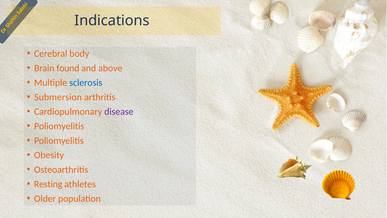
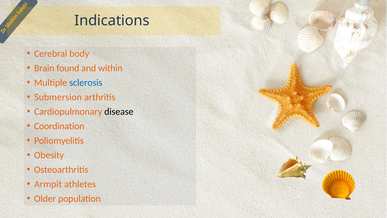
above: above -> within
disease colour: purple -> black
Poliomyelitis at (59, 126): Poliomyelitis -> Coordination
Resting: Resting -> Armpit
